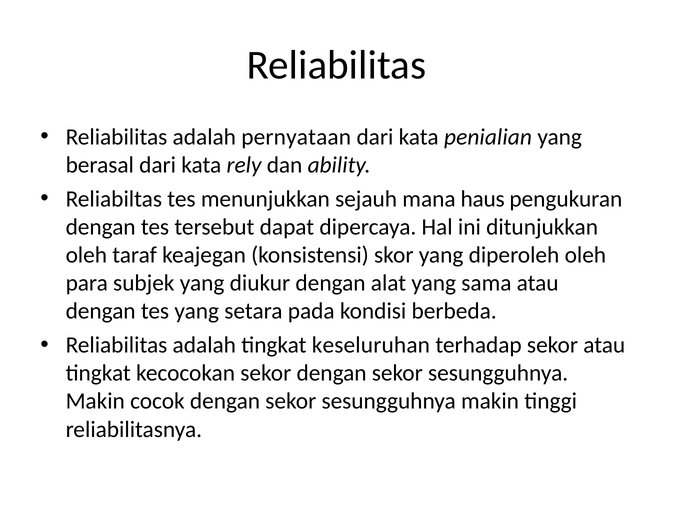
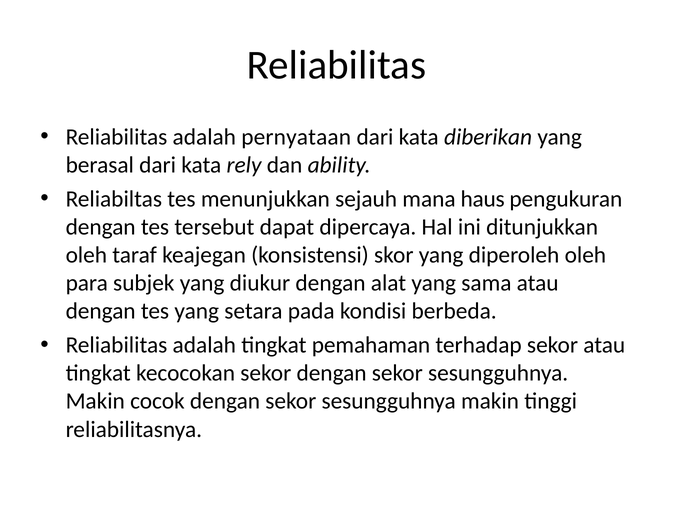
penialian: penialian -> diberikan
keseluruhan: keseluruhan -> pemahaman
